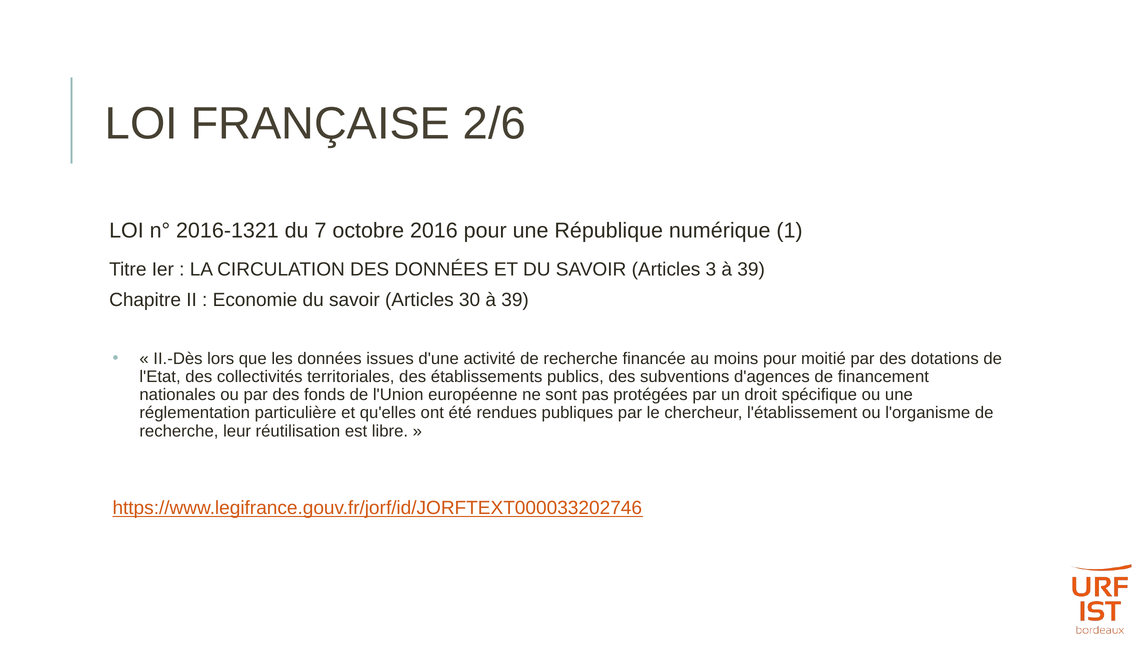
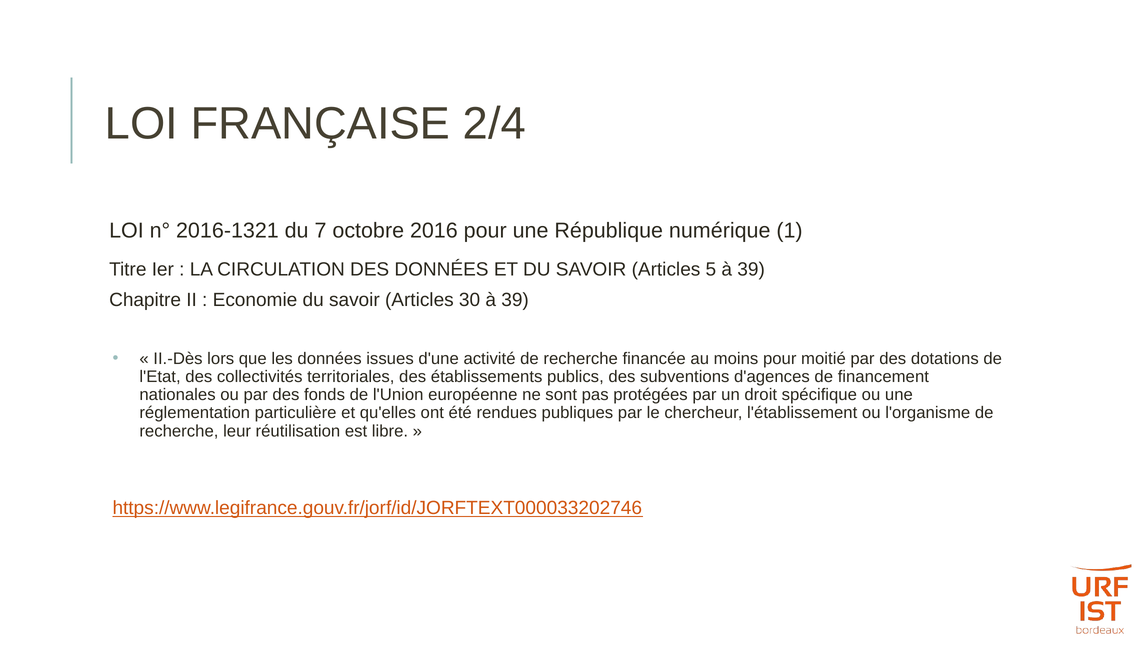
2/6: 2/6 -> 2/4
3: 3 -> 5
